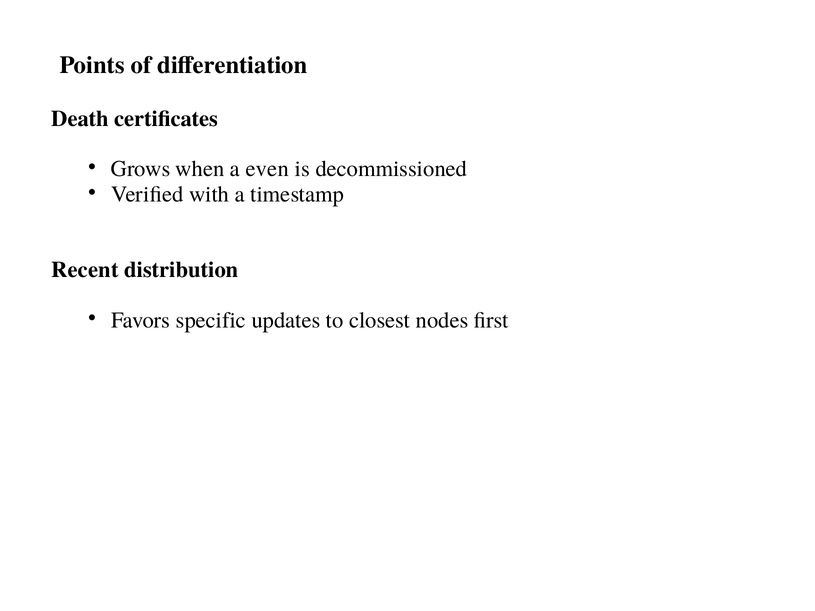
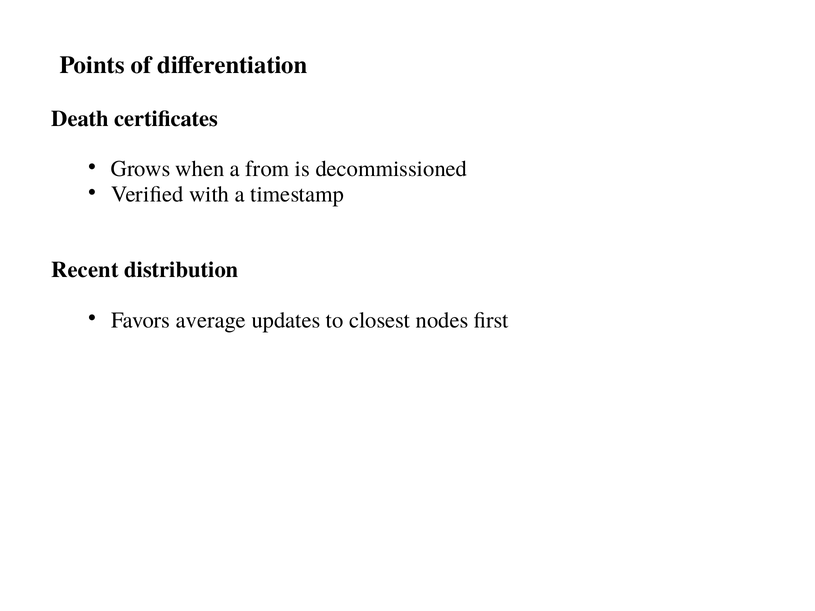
even: even -> from
specific: specific -> average
